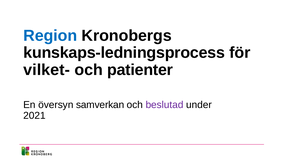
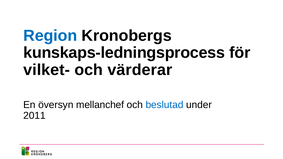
patienter: patienter -> värderar
samverkan: samverkan -> mellanchef
beslutad colour: purple -> blue
2021: 2021 -> 2011
